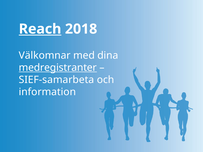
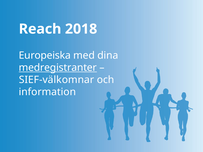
Reach underline: present -> none
Välkomnar: Välkomnar -> Europeiska
SIEF-samarbeta: SIEF-samarbeta -> SIEF-välkomnar
